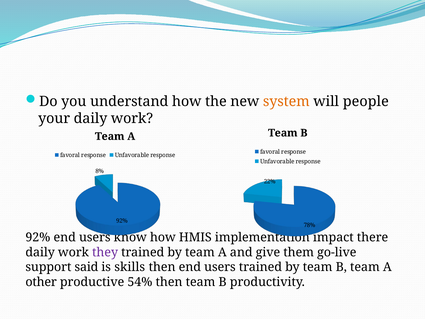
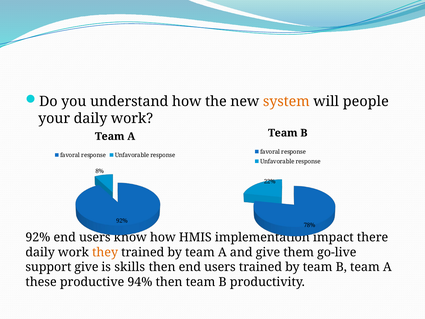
they colour: purple -> orange
support said: said -> give
other: other -> these
54%: 54% -> 94%
